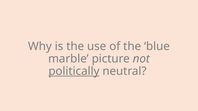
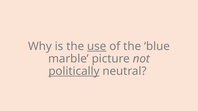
use underline: none -> present
